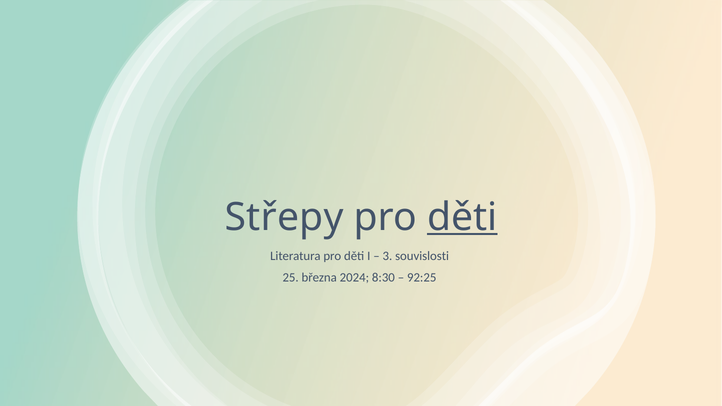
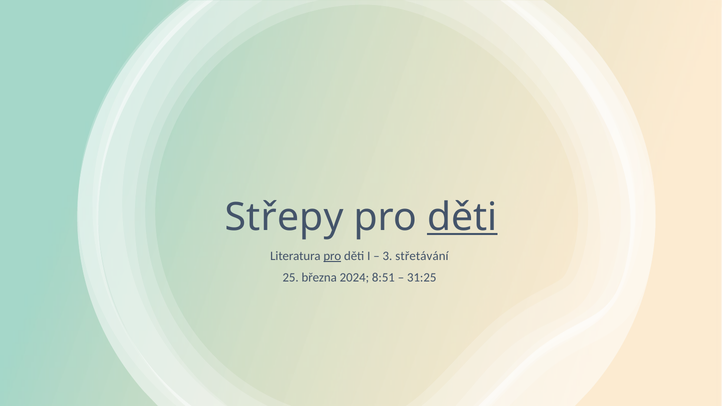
pro at (332, 256) underline: none -> present
souvislosti: souvislosti -> střetávání
8:30: 8:30 -> 8:51
92:25: 92:25 -> 31:25
